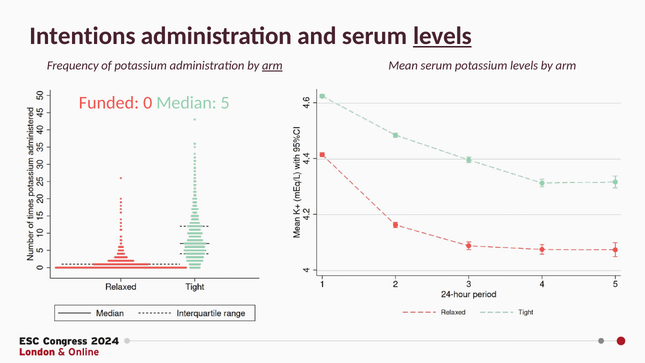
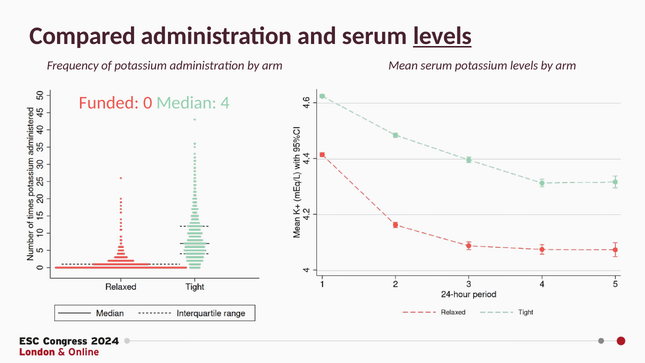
Intentions: Intentions -> Compared
arm at (272, 65) underline: present -> none
5: 5 -> 4
